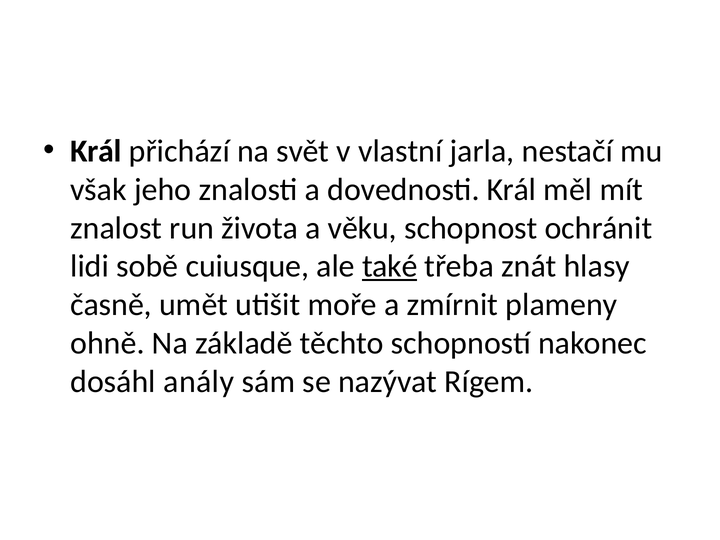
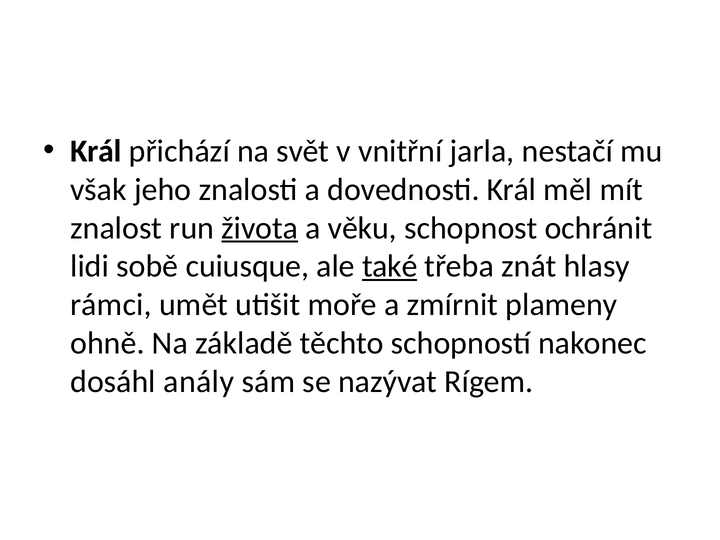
vlastní: vlastní -> vnitřní
života underline: none -> present
časně: časně -> rámci
